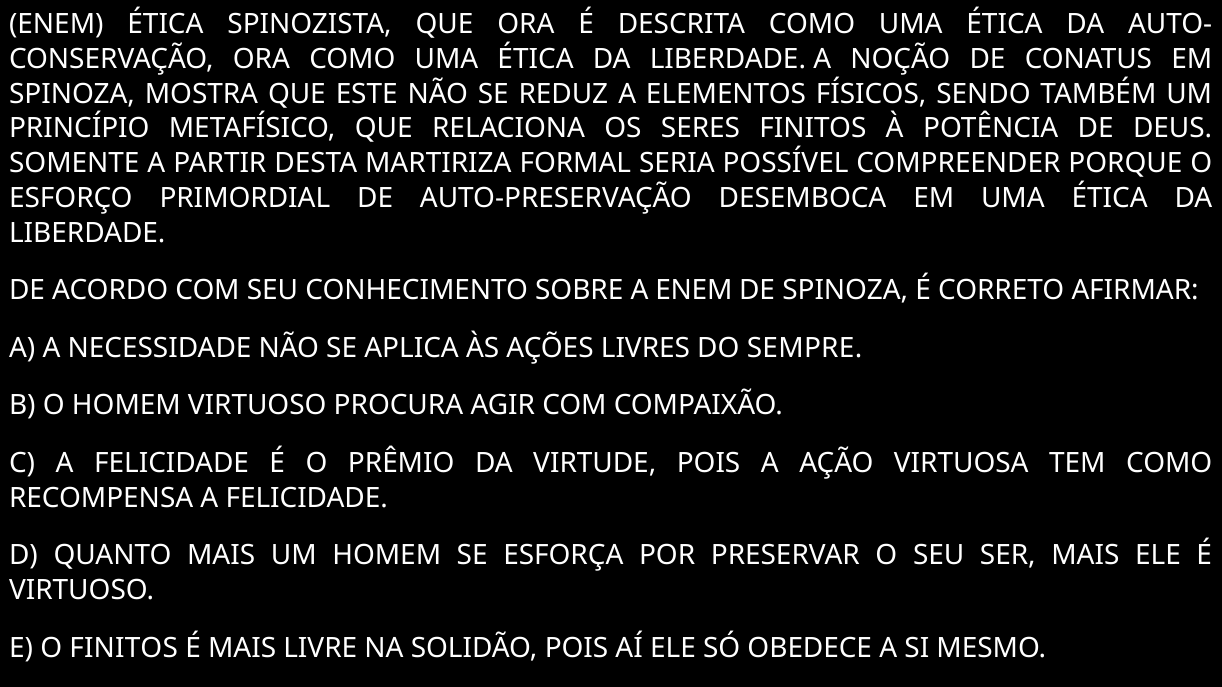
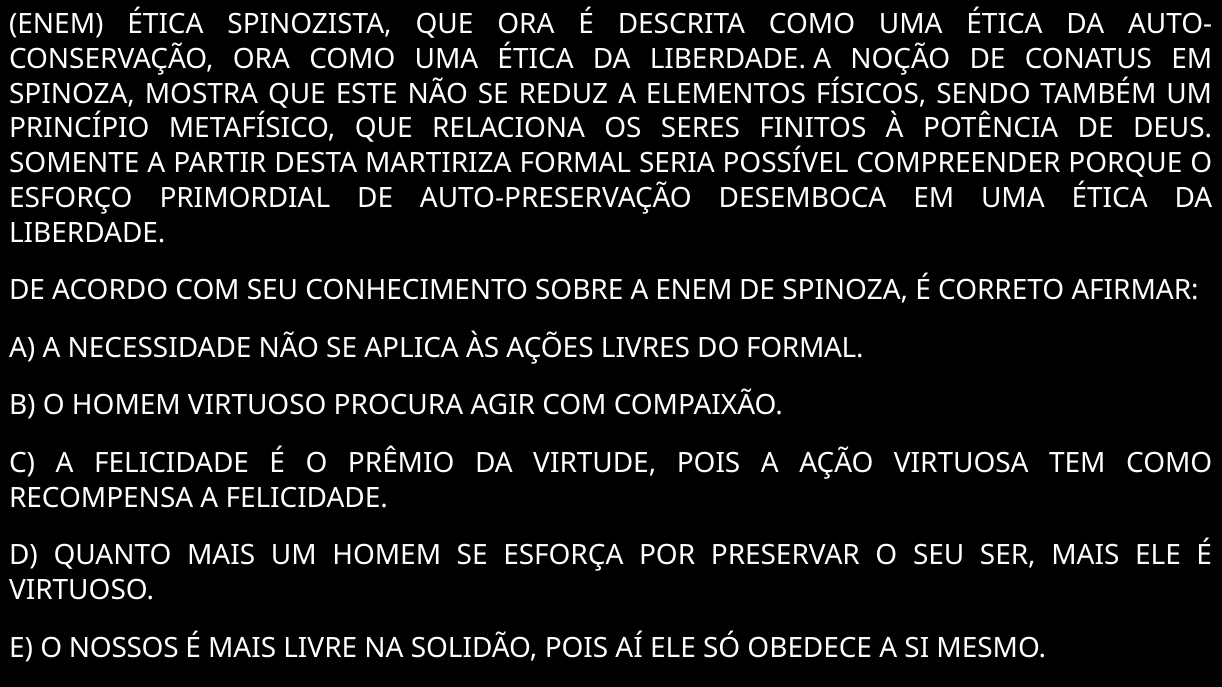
DO SEMPRE: SEMPRE -> FORMAL
O FINITOS: FINITOS -> NOSSOS
